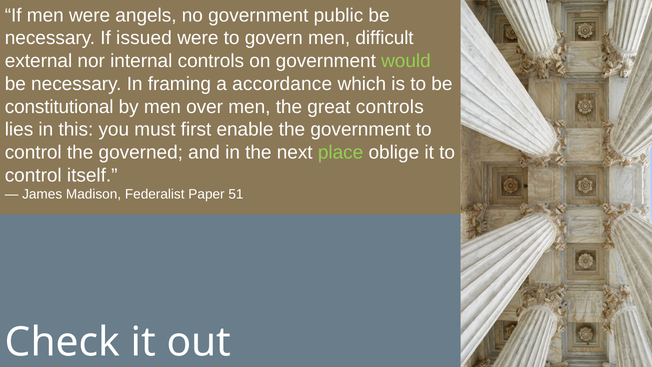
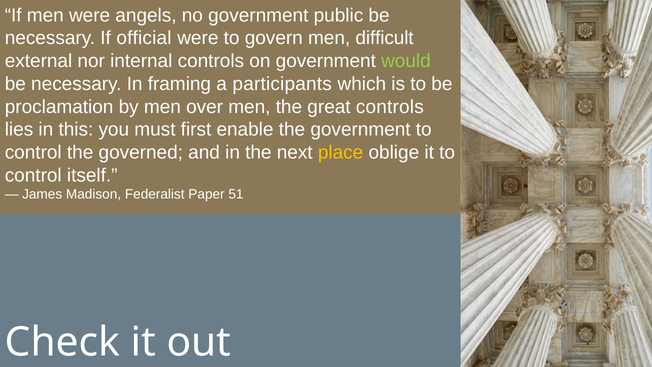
issued: issued -> official
accordance: accordance -> participants
constitutional: constitutional -> proclamation
place colour: light green -> yellow
